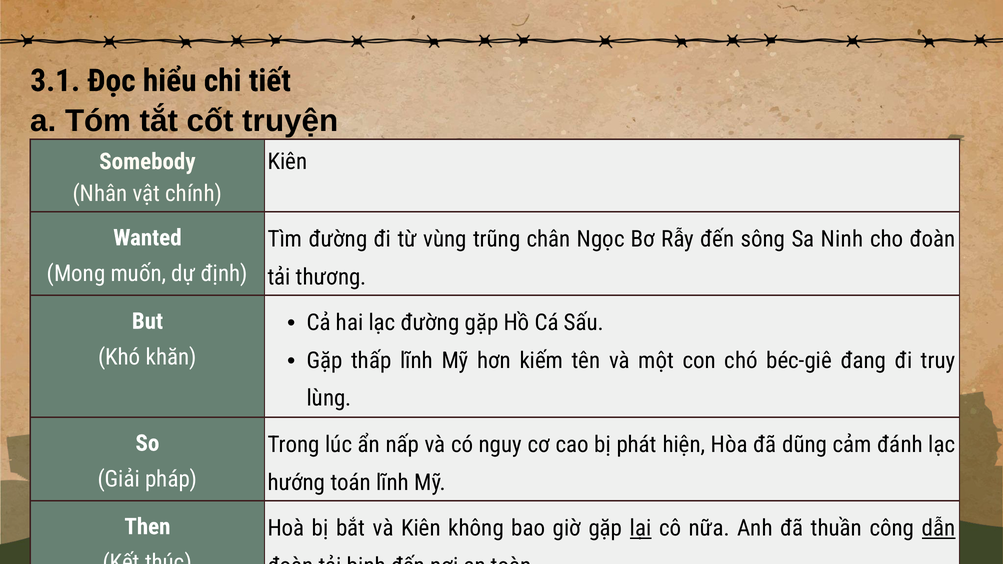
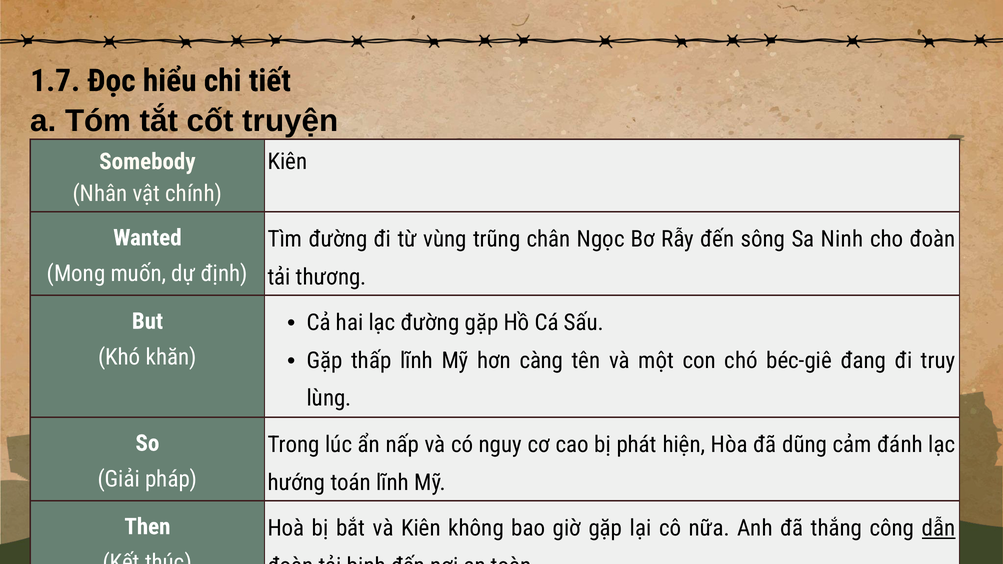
3.1: 3.1 -> 1.7
kiếm: kiếm -> càng
lại underline: present -> none
thuần: thuần -> thắng
